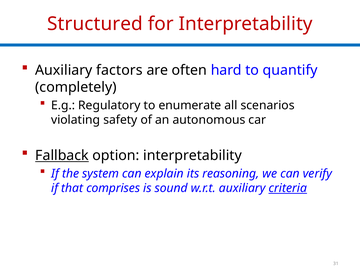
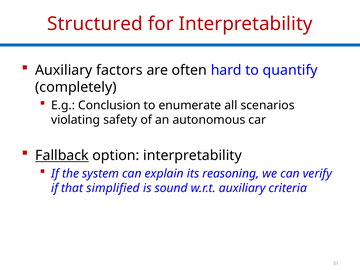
Regulatory: Regulatory -> Conclusion
comprises: comprises -> simplified
criteria underline: present -> none
